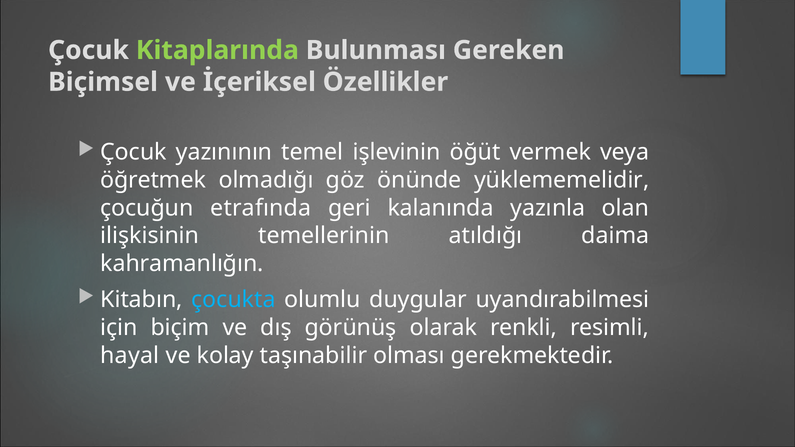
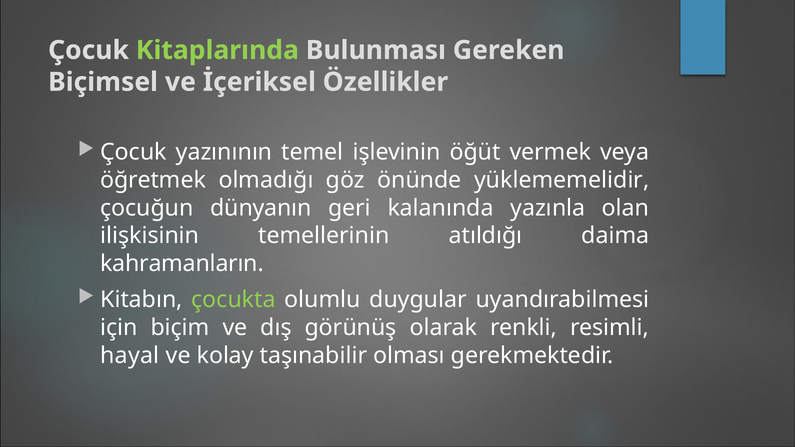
etrafında: etrafında -> dünyanın
kahramanlığın: kahramanlığın -> kahramanların
çocukta colour: light blue -> light green
